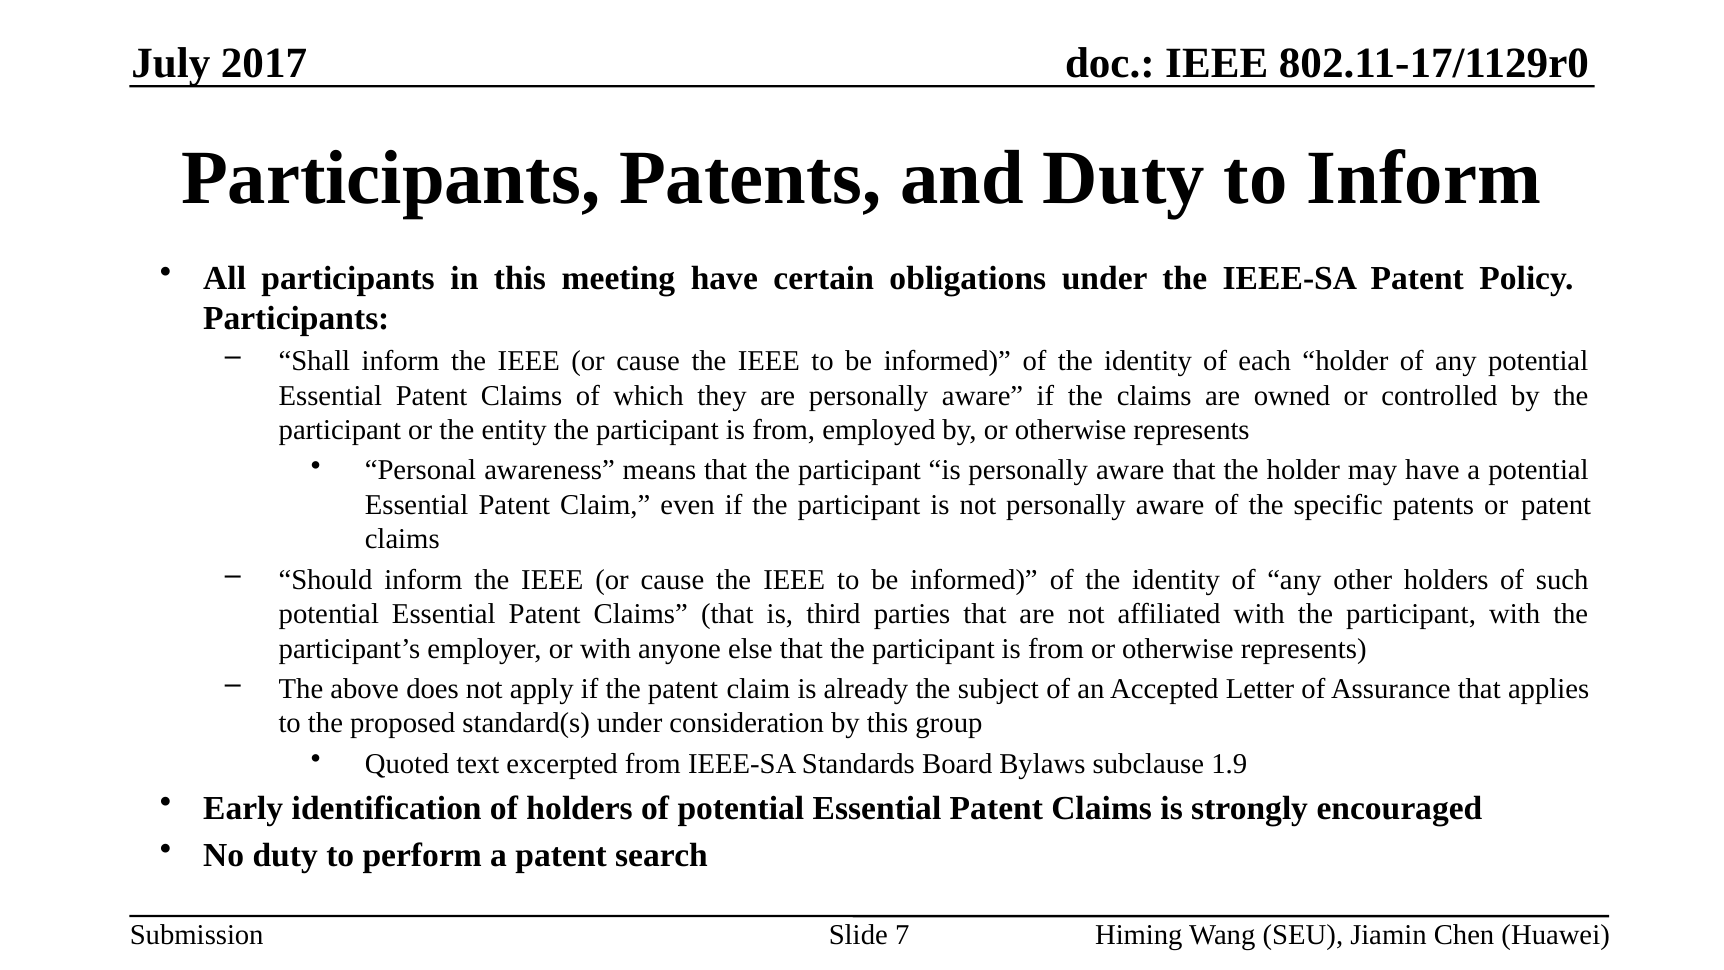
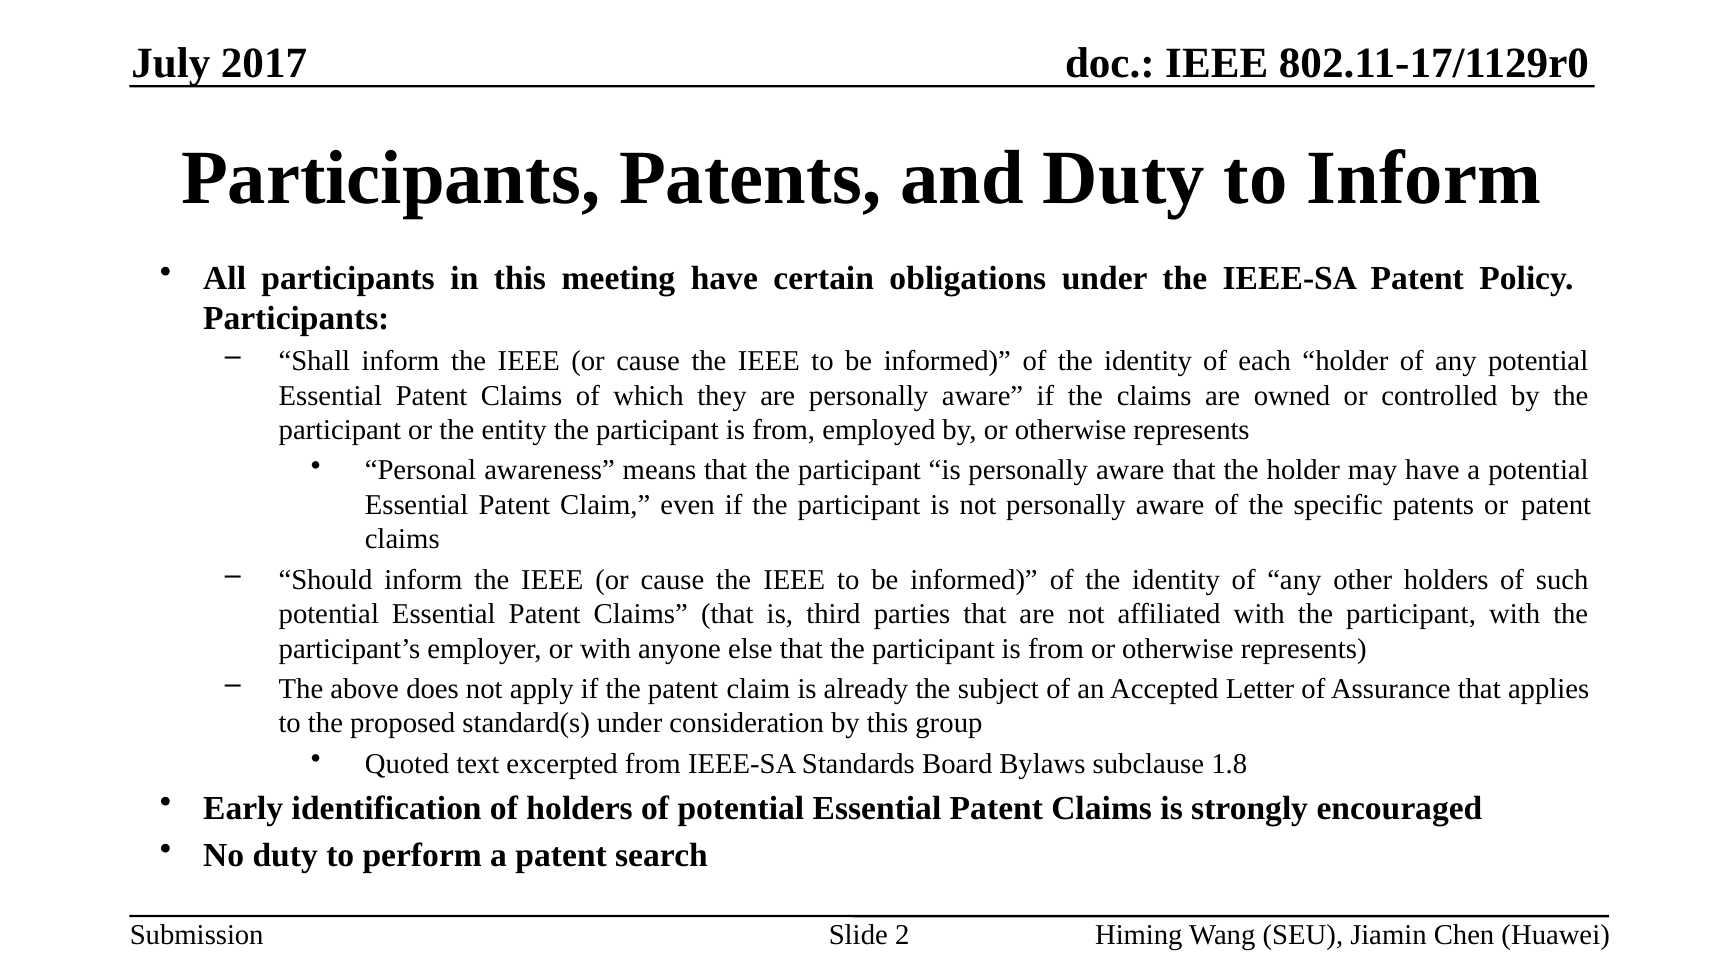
1.9: 1.9 -> 1.8
7: 7 -> 2
